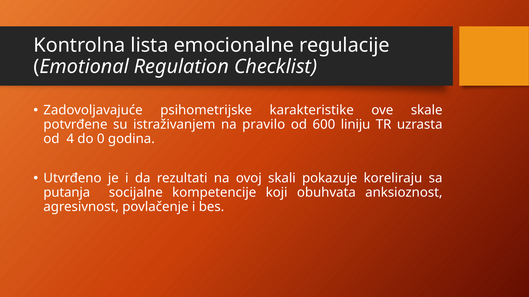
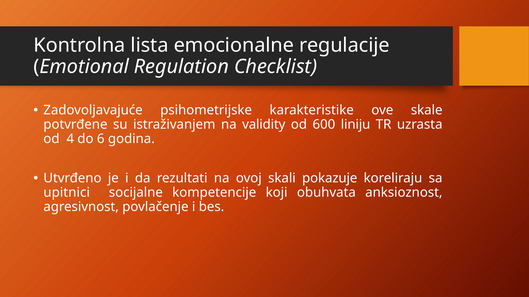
pravilo: pravilo -> validity
0: 0 -> 6
putanja: putanja -> upitnici
